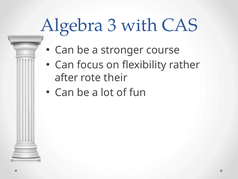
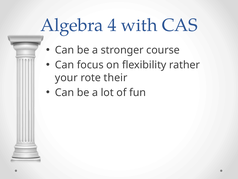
3: 3 -> 4
after: after -> your
